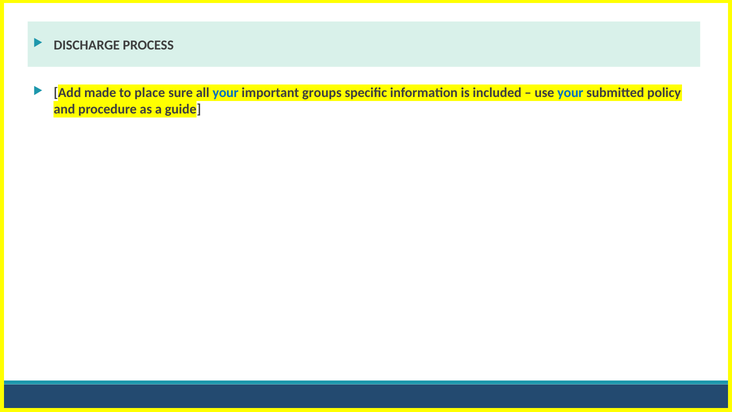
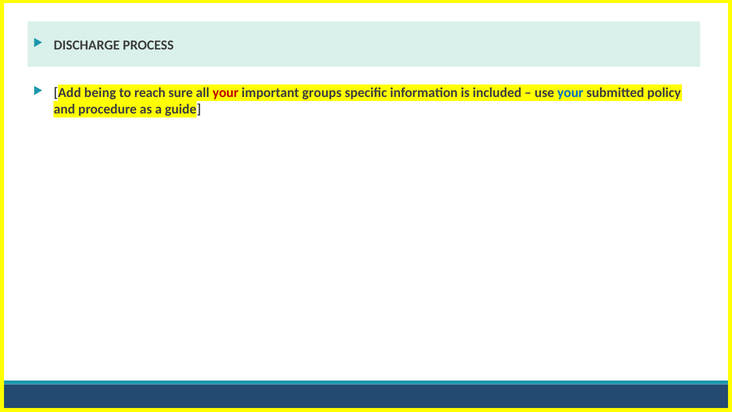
made: made -> being
place: place -> reach
your at (226, 93) colour: blue -> red
